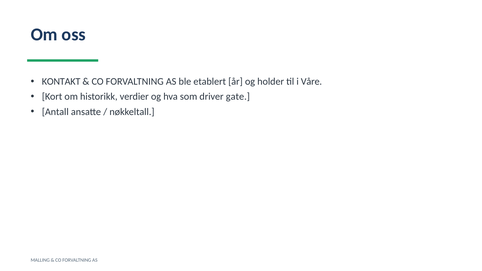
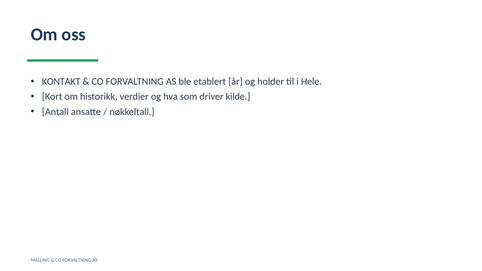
Våre: Våre -> Hele
gate: gate -> kilde
